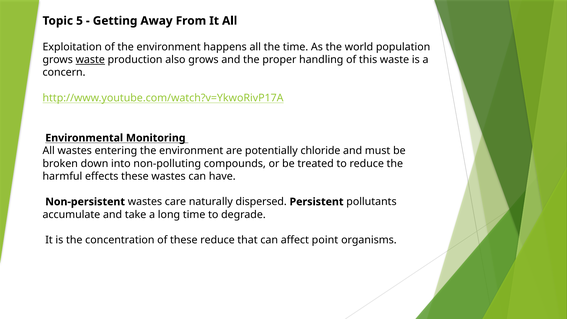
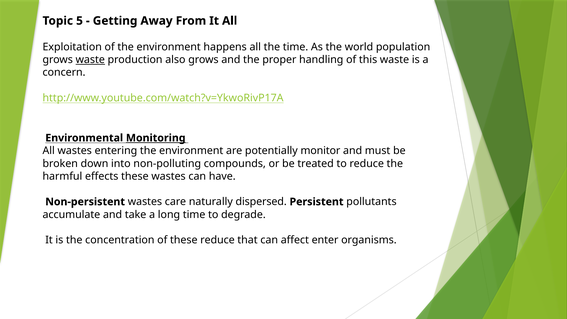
Monitoring underline: none -> present
chloride: chloride -> monitor
point: point -> enter
